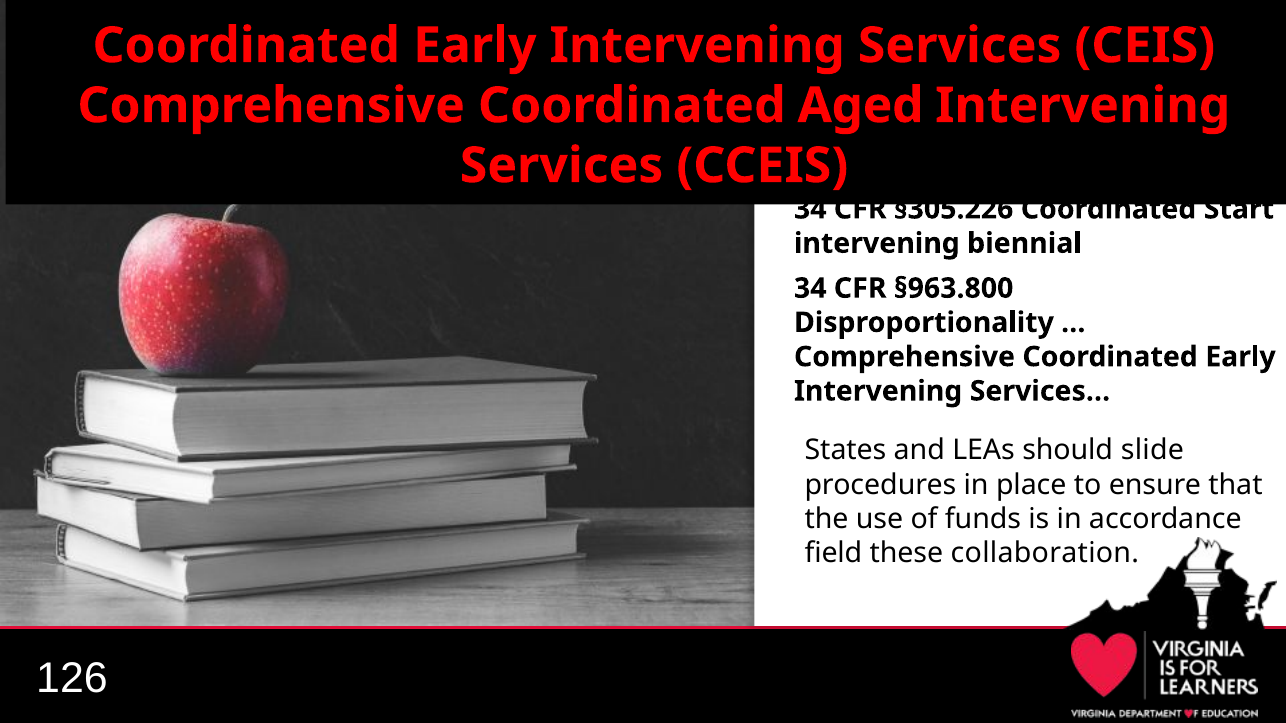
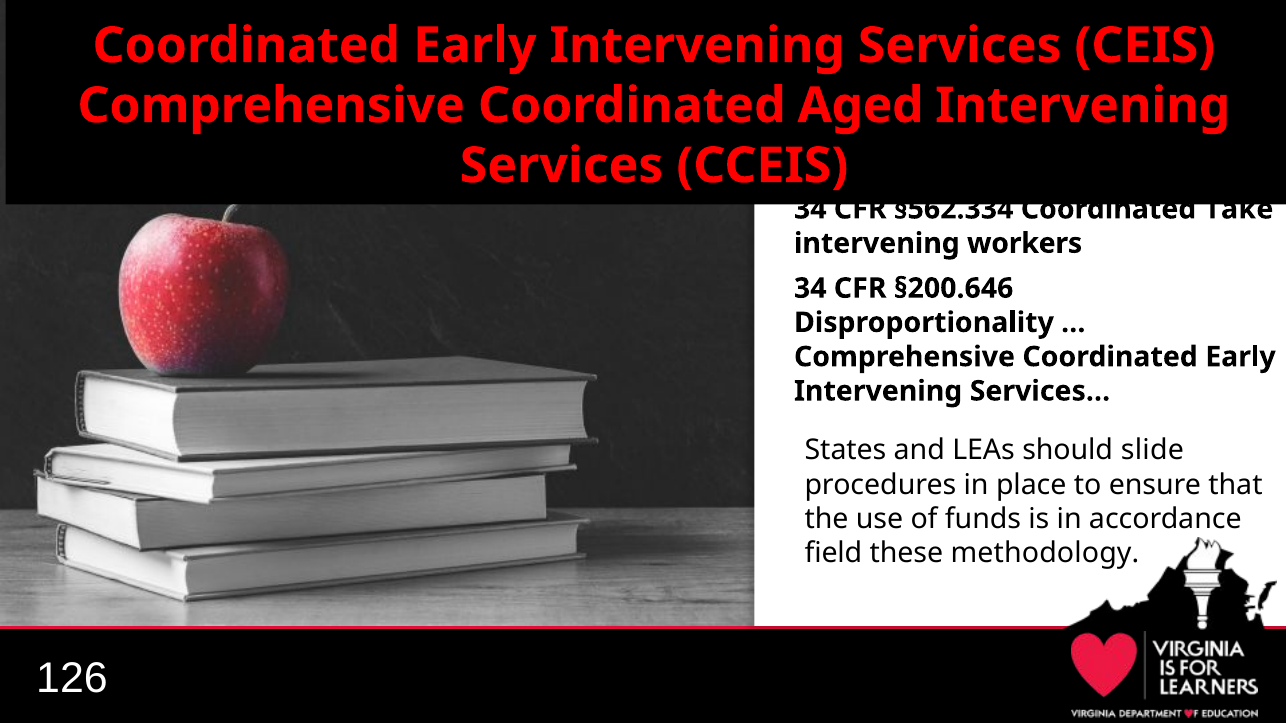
§305.226: §305.226 -> §562.334
Start: Start -> Take
biennial: biennial -> workers
§963.800: §963.800 -> §200.646
collaboration: collaboration -> methodology
